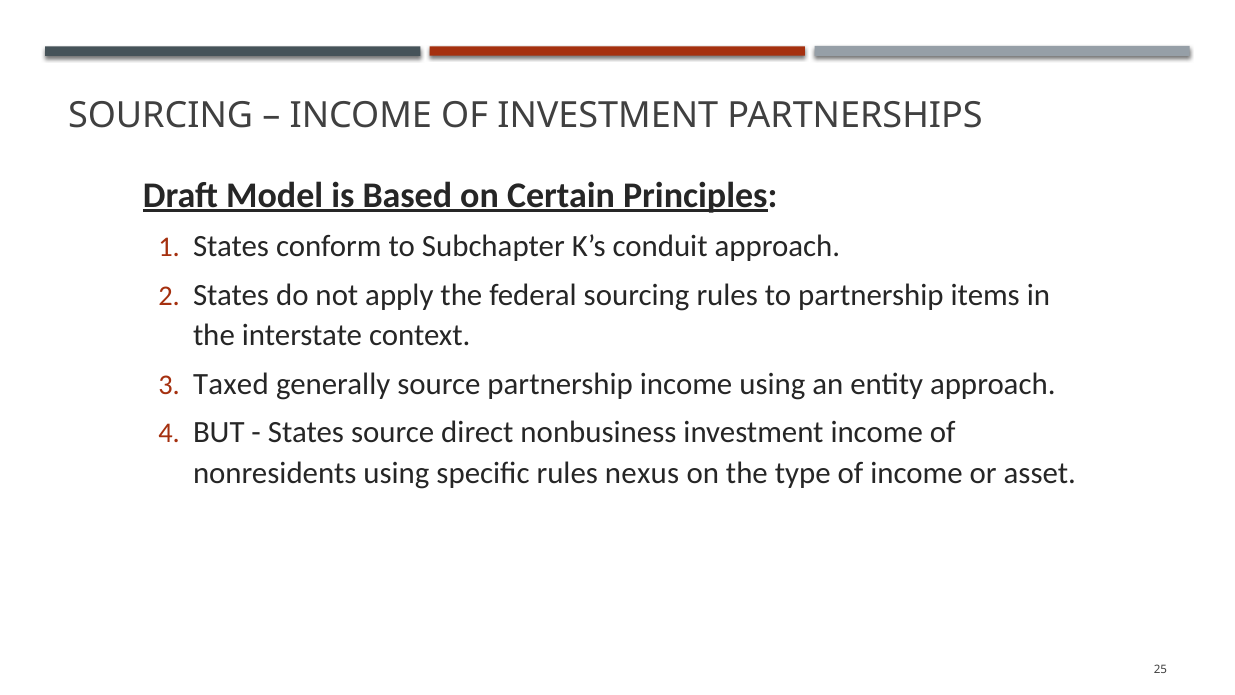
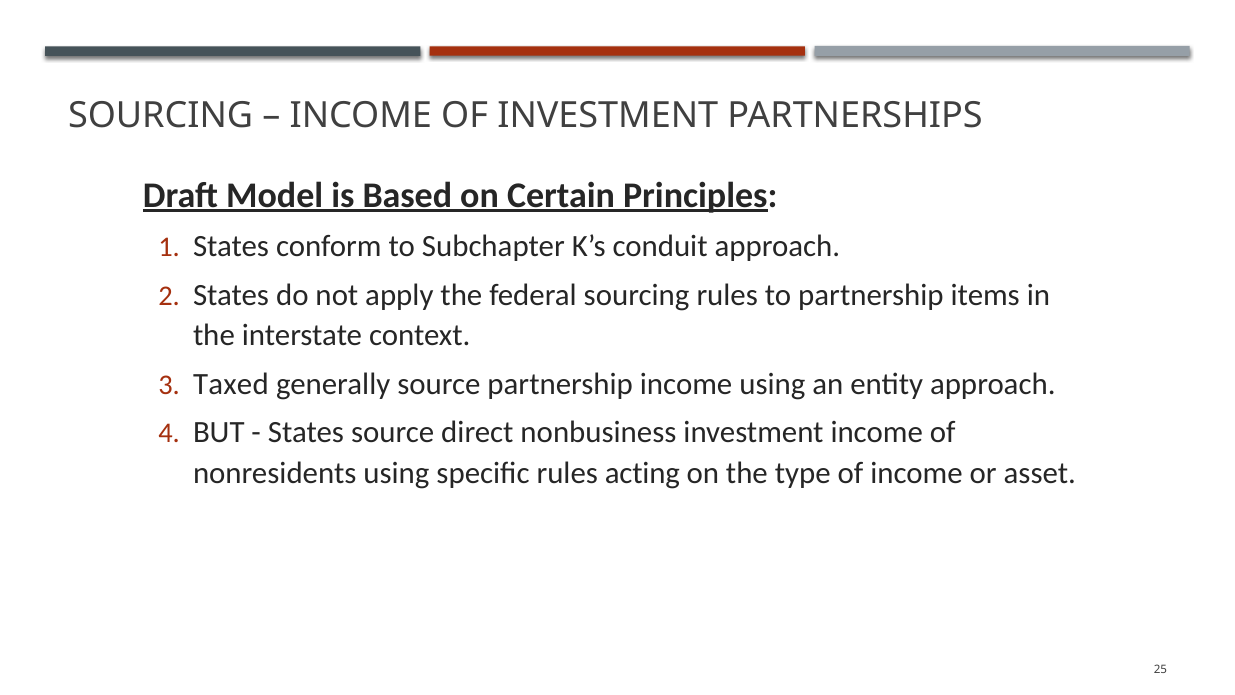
nexus: nexus -> acting
